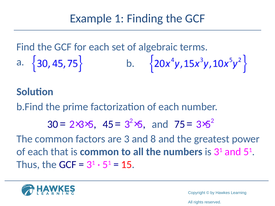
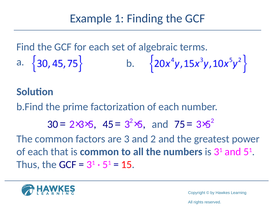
and 8: 8 -> 2
